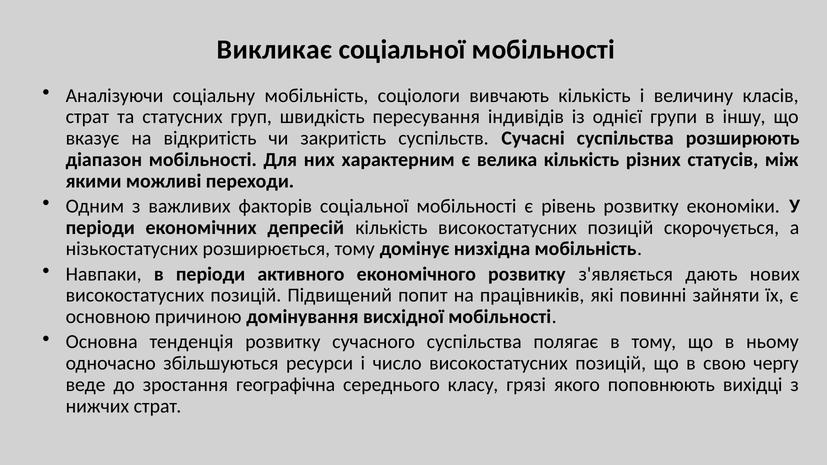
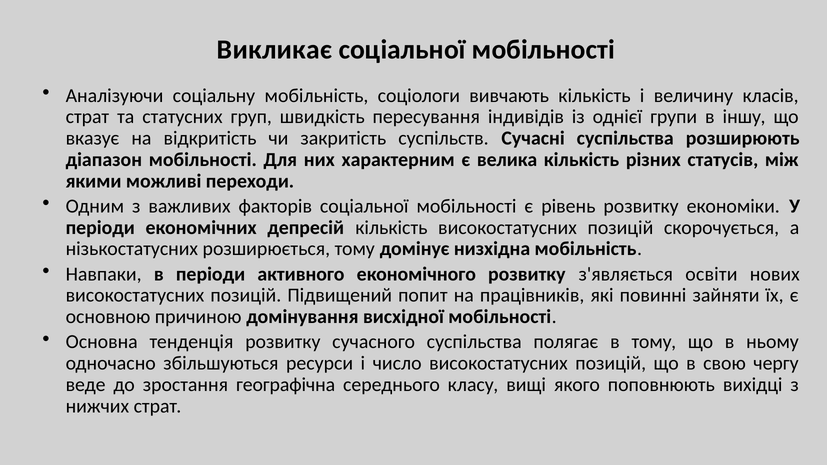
дають: дають -> освіти
грязі: грязі -> вищі
